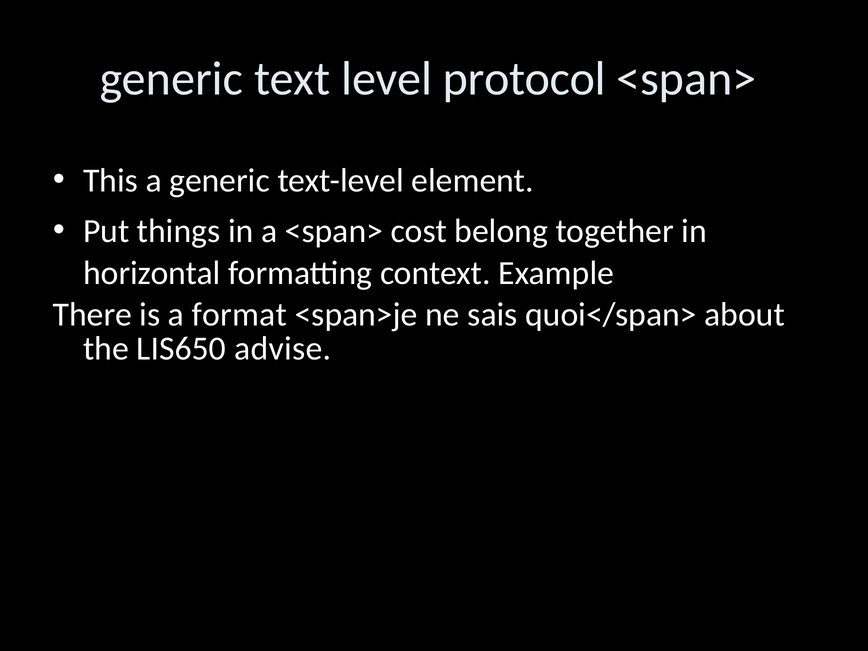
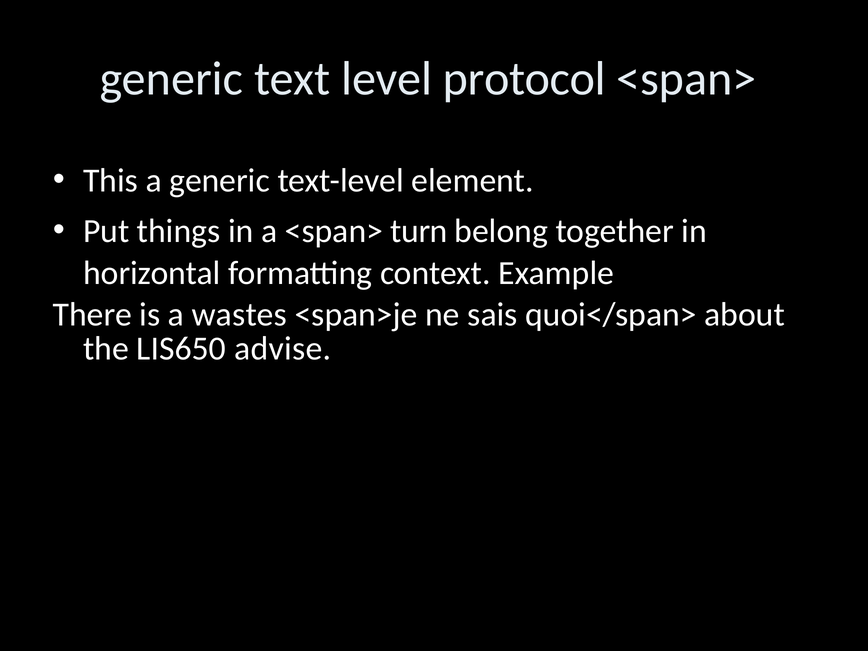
cost: cost -> turn
format: format -> wastes
